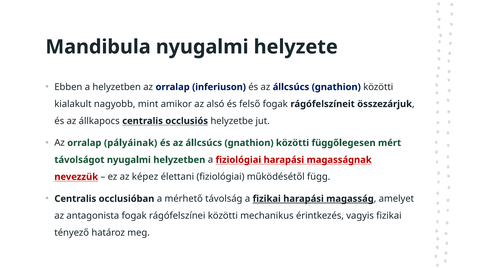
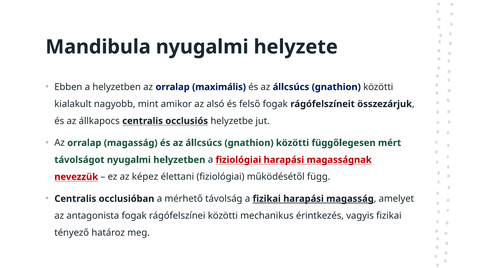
inferiuson: inferiuson -> maximális
orralap pályáinak: pályáinak -> magasság
